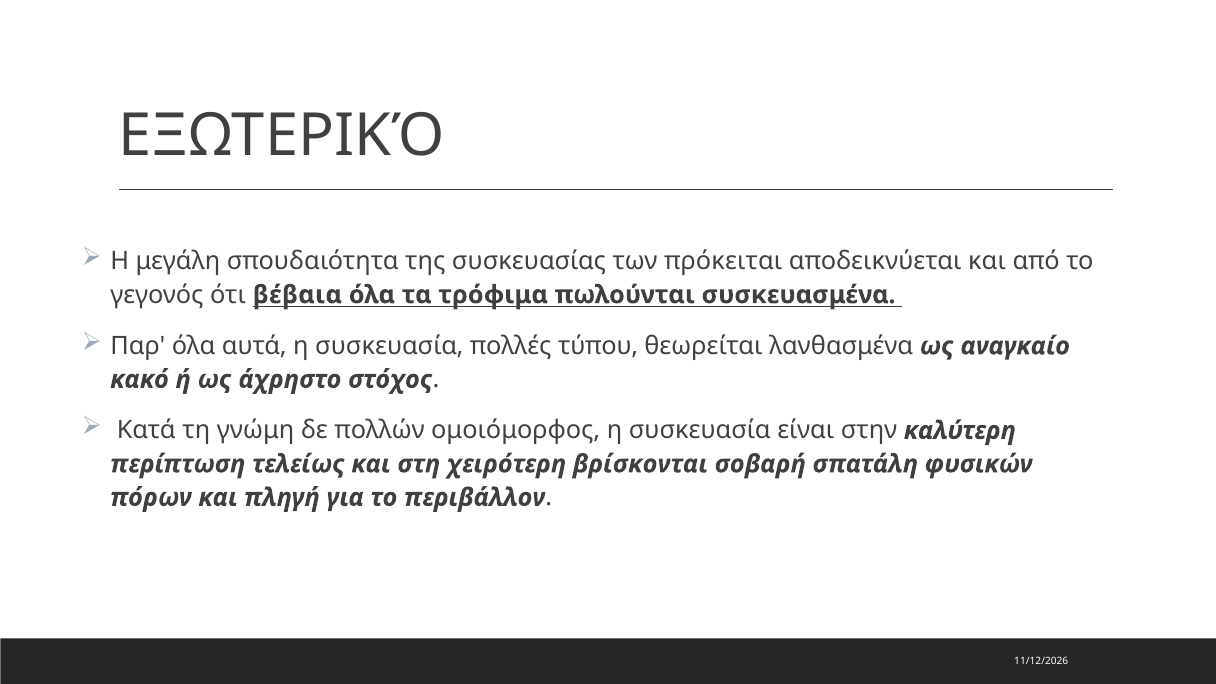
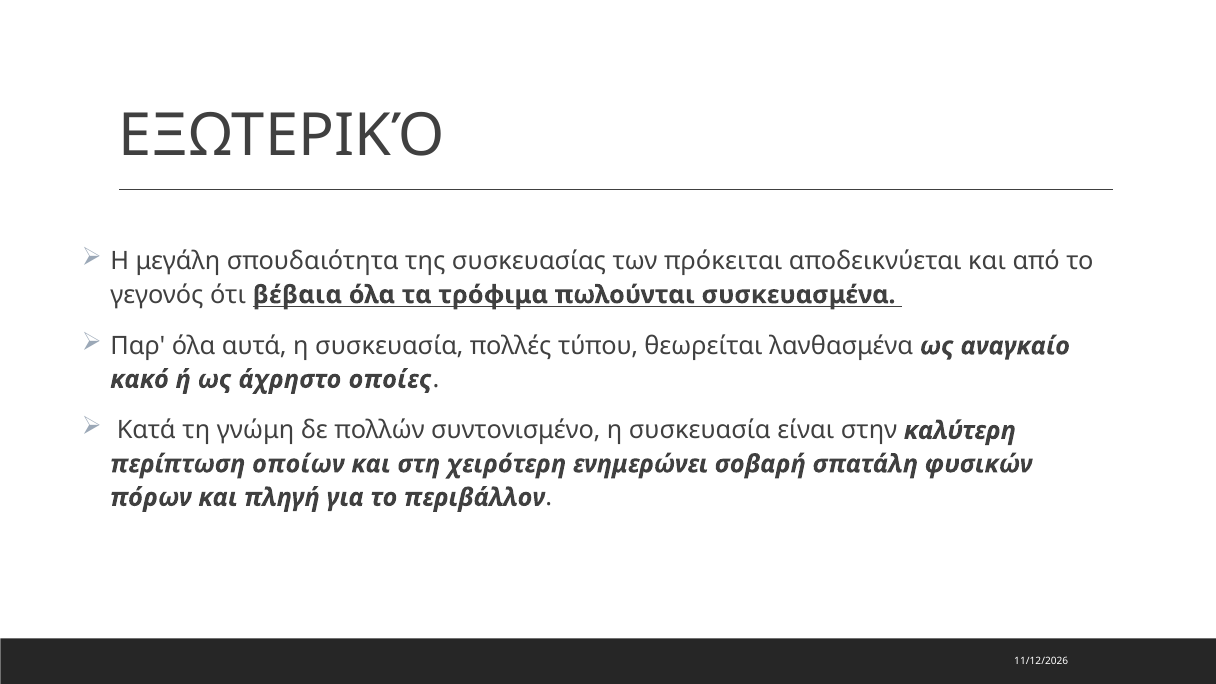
στόχος: στόχος -> οποίες
ομοιόμορφος: ομοιόμορφος -> συντονισμένο
τελείως: τελείως -> οποίων
βρίσκονται: βρίσκονται -> ενημερώνει
